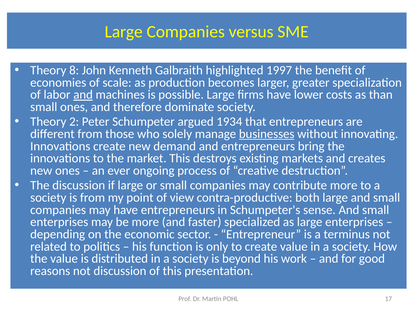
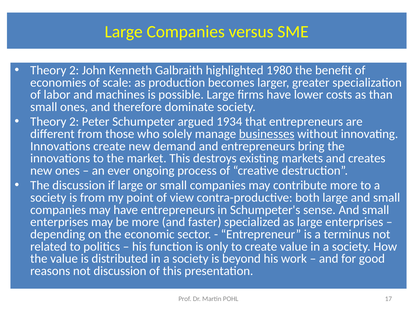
8 at (74, 70): 8 -> 2
1997: 1997 -> 1980
and at (83, 95) underline: present -> none
